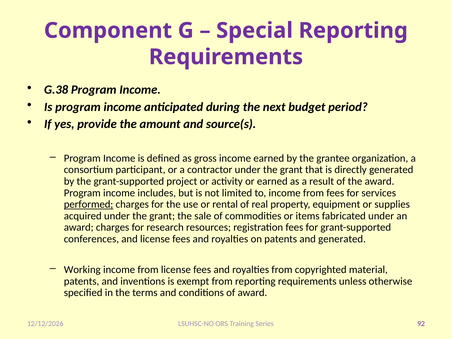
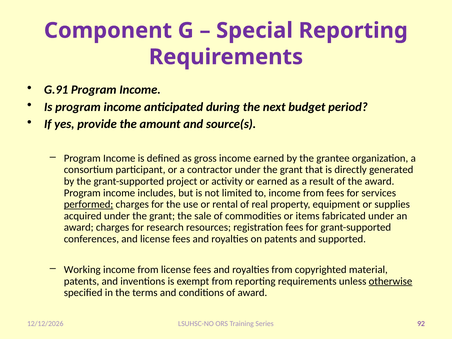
G.38: G.38 -> G.91
and generated: generated -> supported
otherwise underline: none -> present
